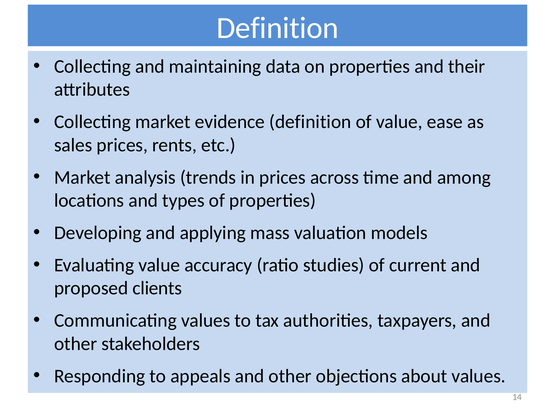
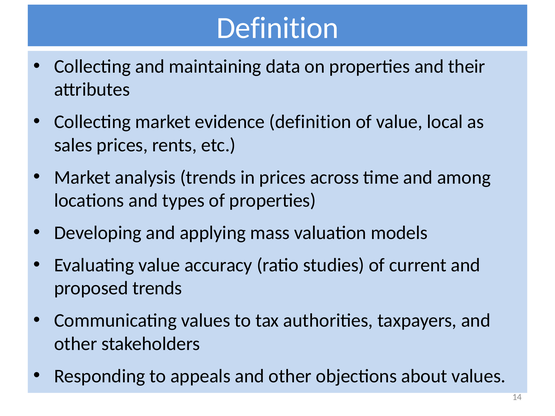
ease: ease -> local
proposed clients: clients -> trends
